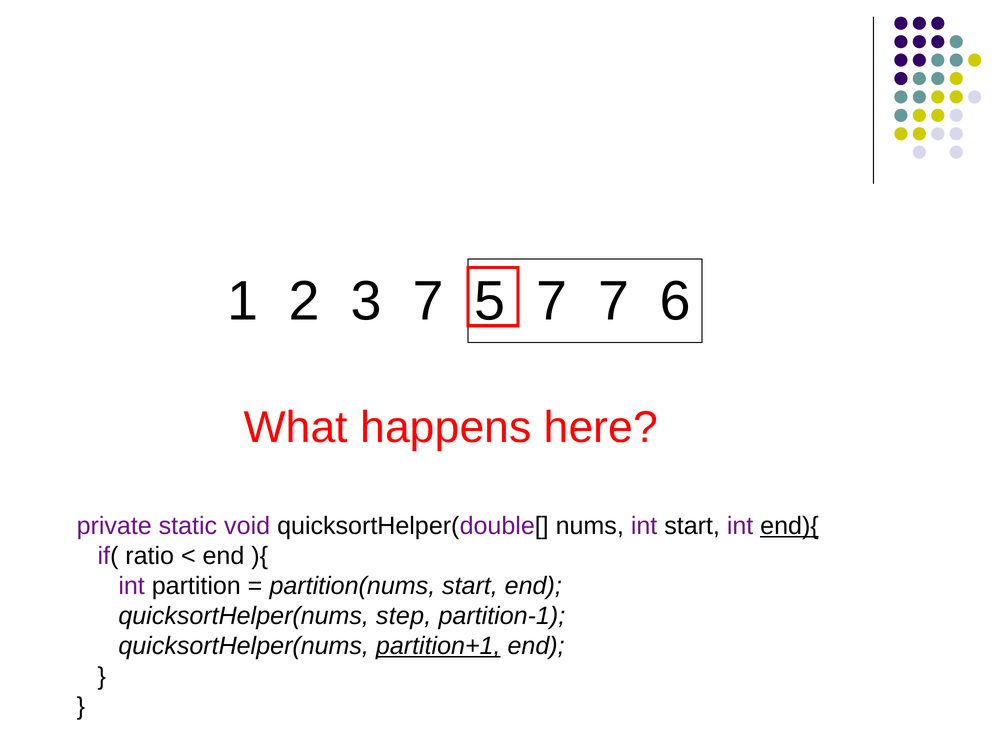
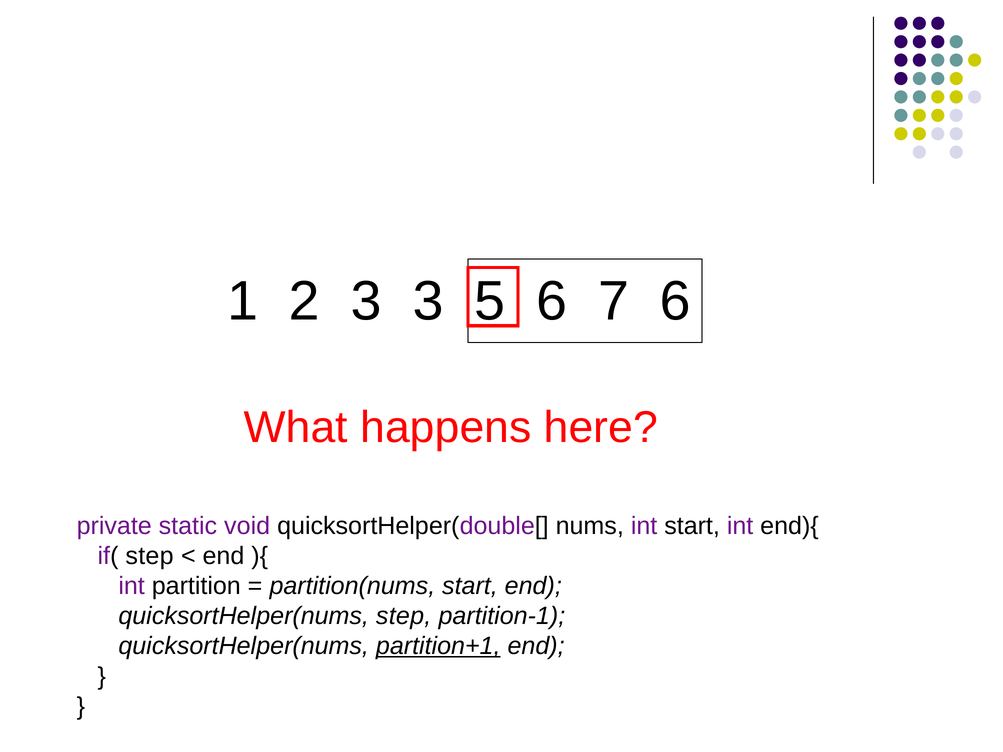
3 7: 7 -> 3
5 7: 7 -> 6
end){ underline: present -> none
if( ratio: ratio -> step
